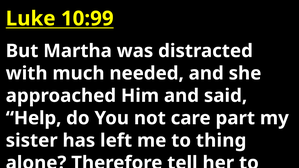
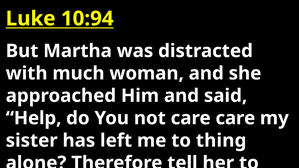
10:99: 10:99 -> 10:94
needed: needed -> woman
care part: part -> care
